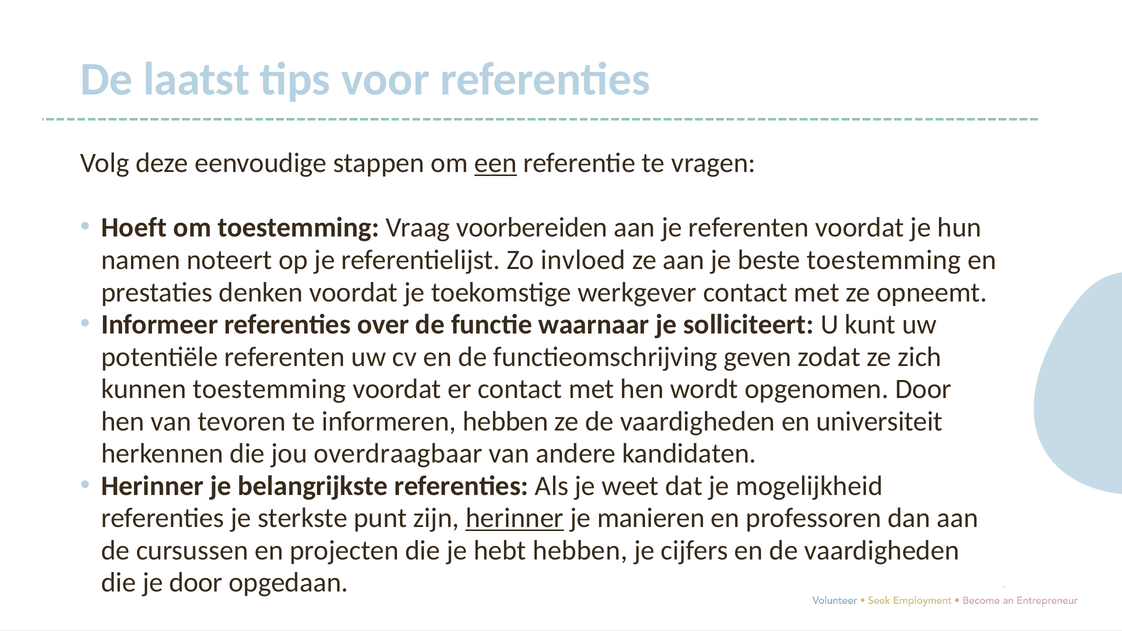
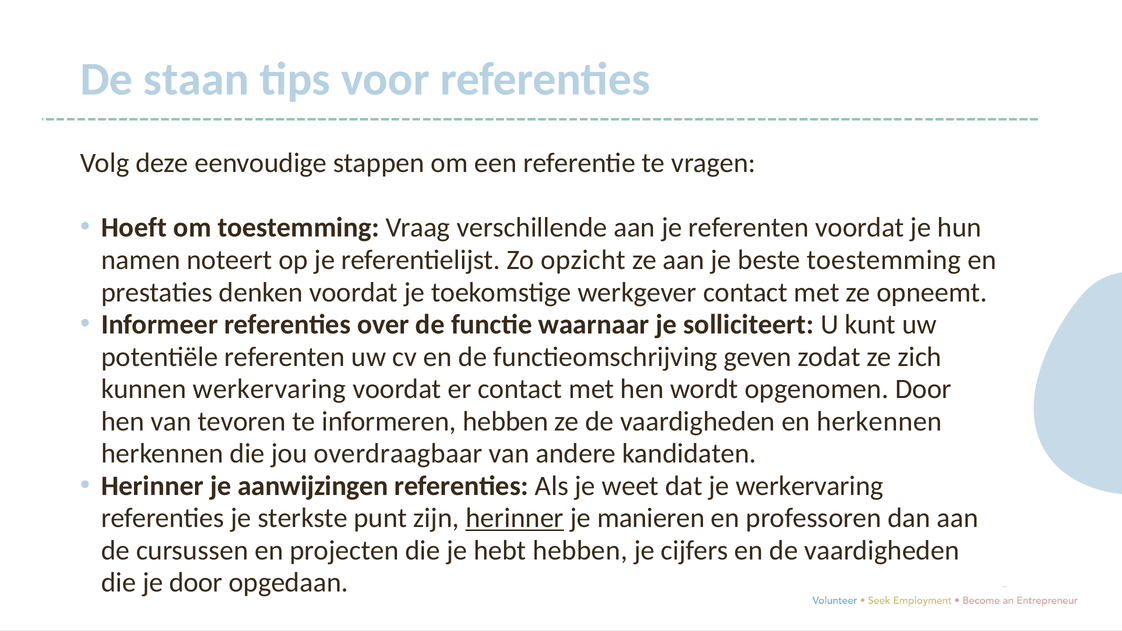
laatst: laatst -> staan
een underline: present -> none
voorbereiden: voorbereiden -> verschillende
invloed: invloed -> opzicht
kunnen toestemming: toestemming -> werkervaring
en universiteit: universiteit -> herkennen
belangrijkste: belangrijkste -> aanwijzingen
je mogelijkheid: mogelijkheid -> werkervaring
